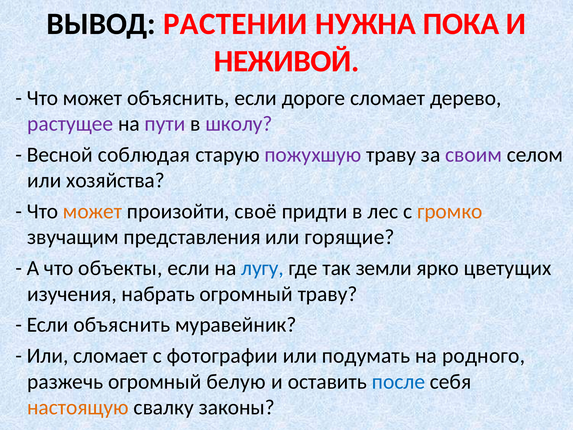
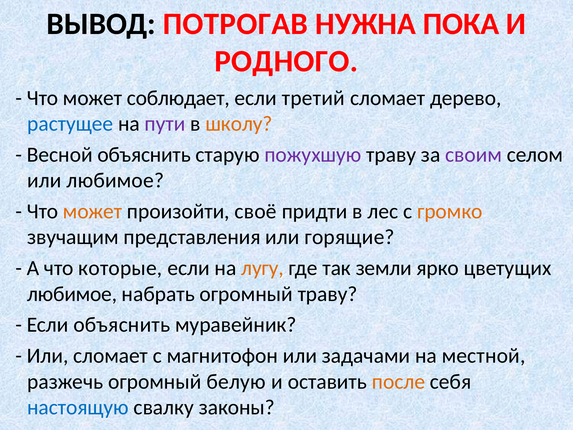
РАСТЕНИИ: РАСТЕНИИ -> ПОТРОГАВ
НЕЖИВОЙ: НЕЖИВОЙ -> РОДНОГО
может объяснить: объяснить -> соблюдает
дороге: дороге -> третий
растущее colour: purple -> blue
школу colour: purple -> orange
Весной соблюдая: соблюдая -> объяснить
или хозяйства: хозяйства -> любимое
объекты: объекты -> которые
лугу colour: blue -> orange
изучения at (72, 294): изучения -> любимое
фотографии: фотографии -> магнитофон
подумать: подумать -> задачами
родного: родного -> местной
после colour: blue -> orange
настоящую colour: orange -> blue
